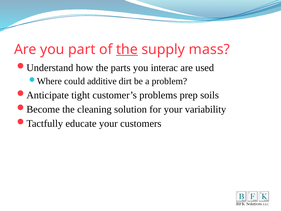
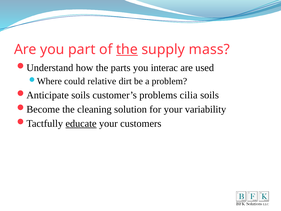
additive: additive -> relative
tight at (81, 95): tight -> soils
prep: prep -> cilia
educate underline: none -> present
